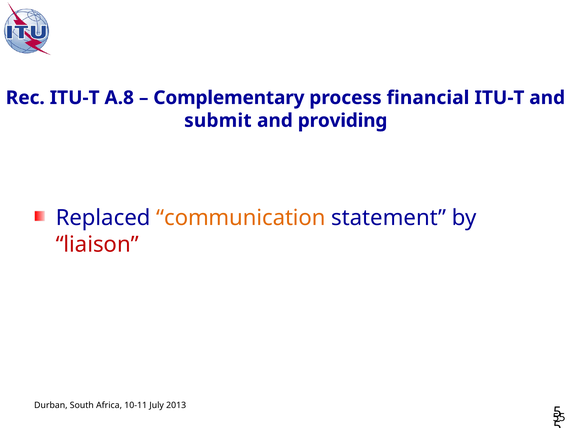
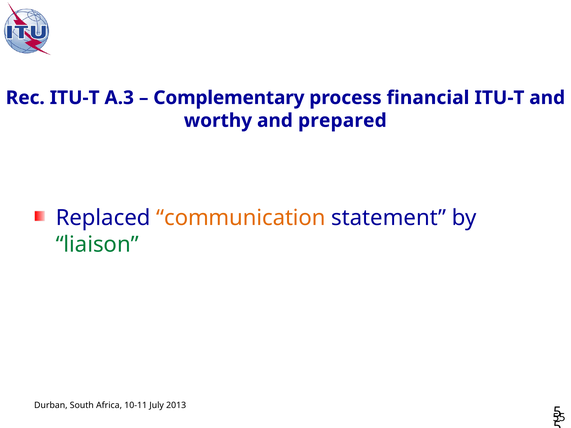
A.8: A.8 -> A.3
submit: submit -> worthy
providing: providing -> prepared
liaison colour: red -> green
